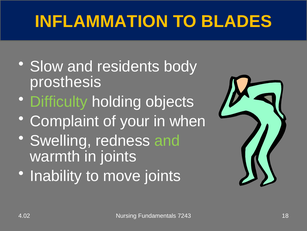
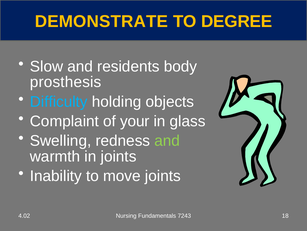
INFLAMMATION: INFLAMMATION -> DEMONSTRATE
BLADES: BLADES -> DEGREE
Difficulty colour: light green -> light blue
when: when -> glass
